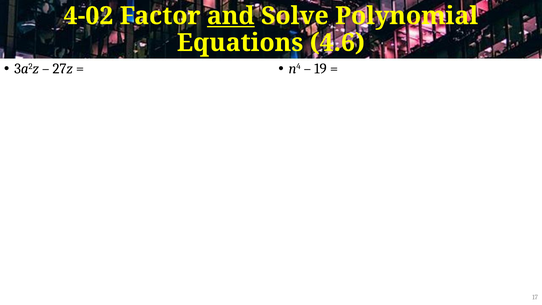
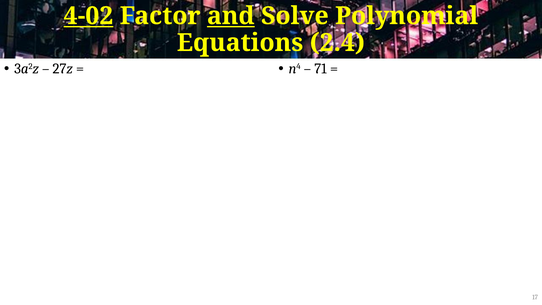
4-02 underline: none -> present
4.6: 4.6 -> 2.4
19: 19 -> 71
